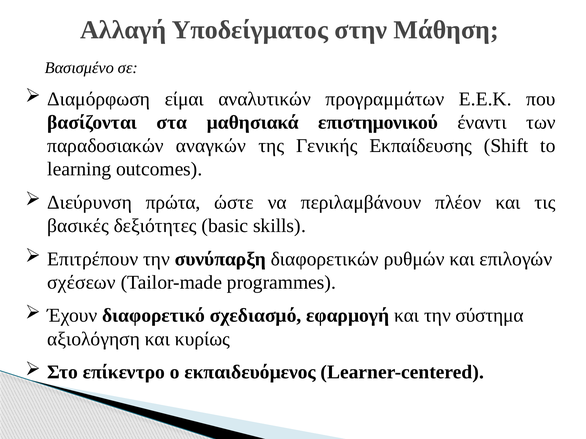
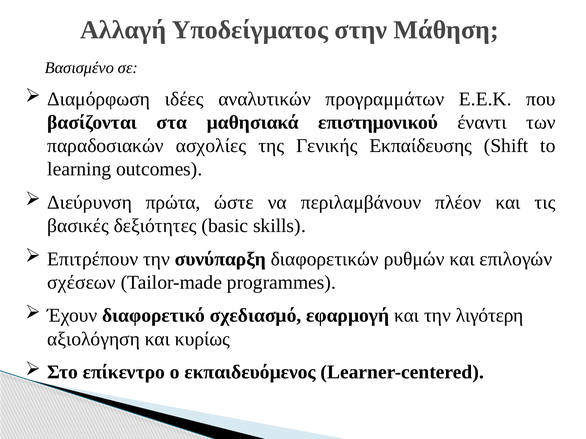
είμαι: είμαι -> ιδέες
αναγκών: αναγκών -> ασχολίες
σύστημα: σύστημα -> λιγότερη
